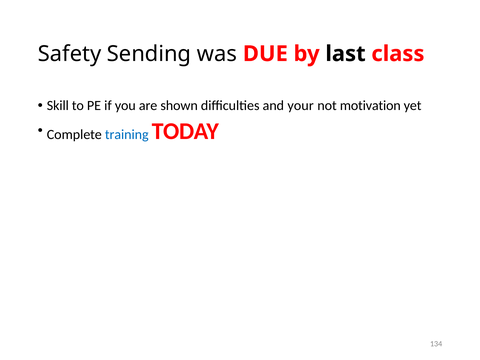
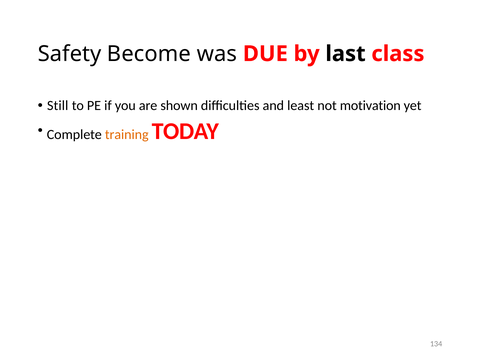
Sending: Sending -> Become
Skill: Skill -> Still
your: your -> least
training colour: blue -> orange
